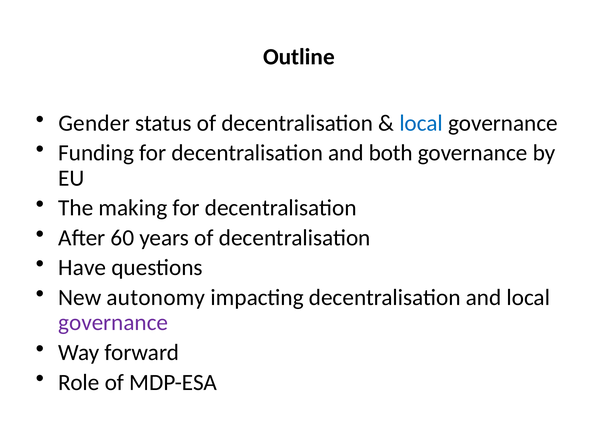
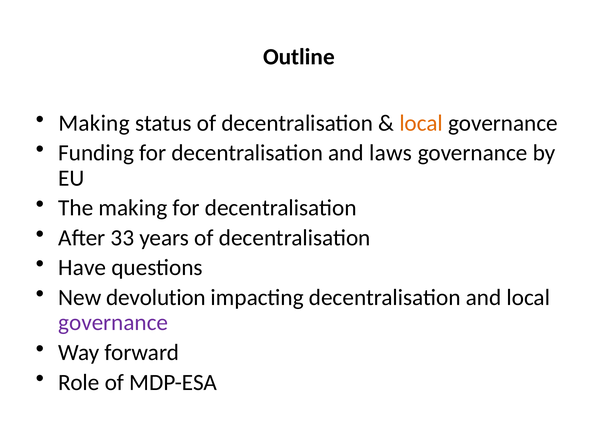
Gender at (94, 123): Gender -> Making
local at (421, 123) colour: blue -> orange
both: both -> laws
60: 60 -> 33
autonomy: autonomy -> devolution
